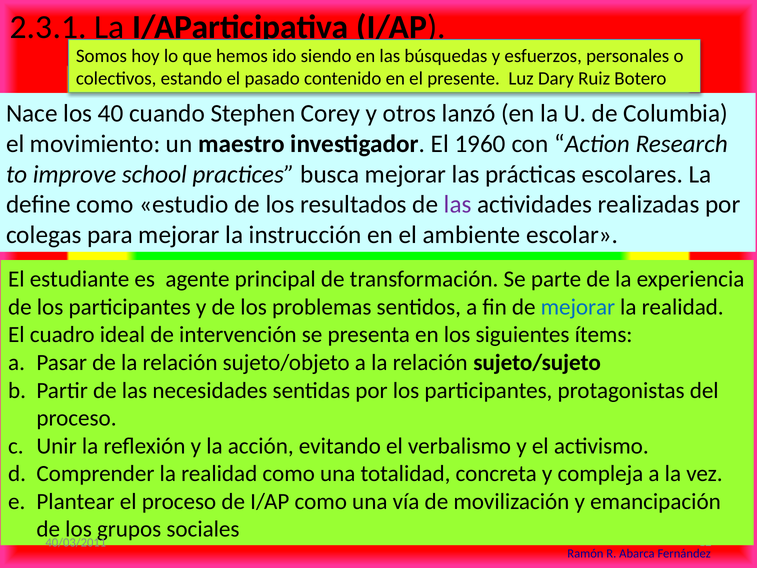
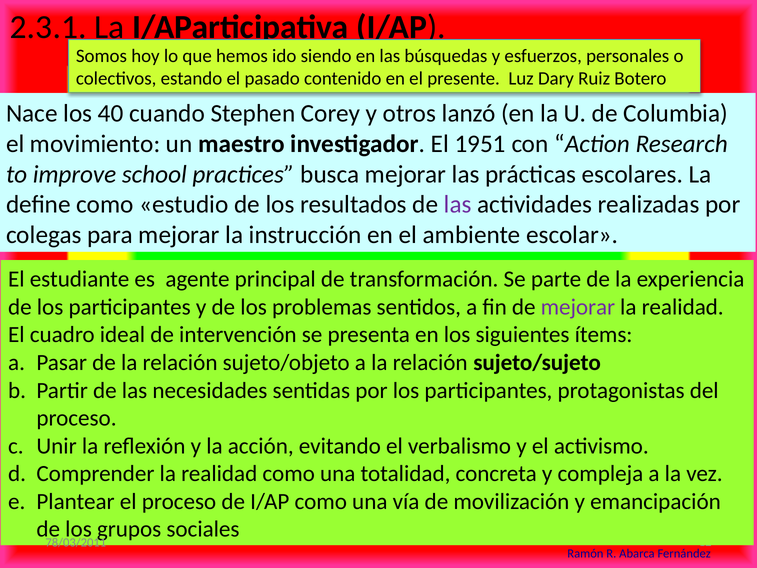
1960: 1960 -> 1951
mejorar at (578, 307) colour: blue -> purple
40/03/2011: 40/03/2011 -> 78/03/2011
